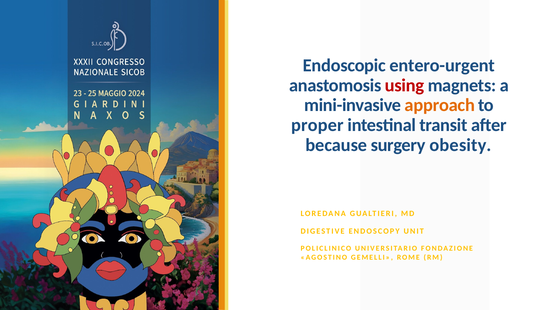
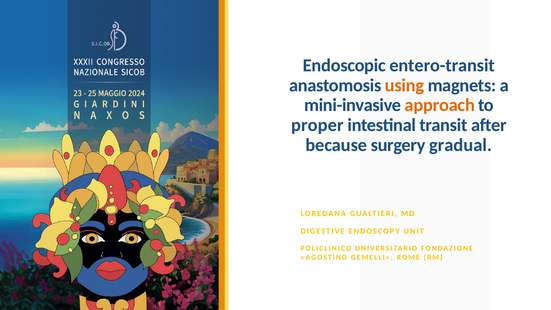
entero-urgent: entero-urgent -> entero-transit
using colour: red -> orange
obesity: obesity -> gradual
